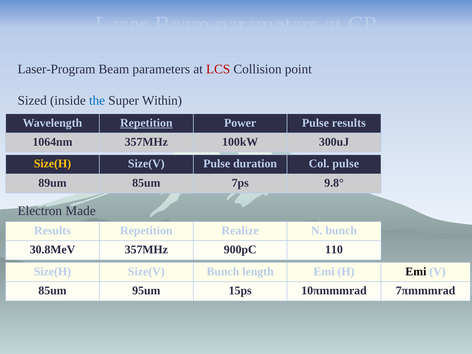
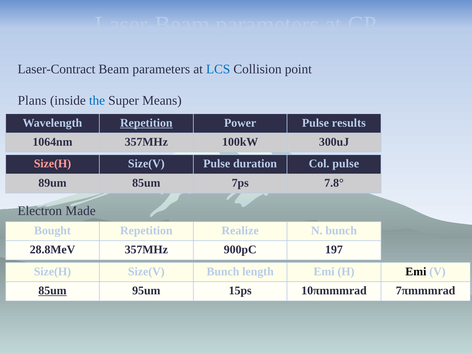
Laser-Program: Laser-Program -> Laser-Contract
LCS colour: red -> blue
Sized: Sized -> Plans
Within: Within -> Means
Size(H at (52, 164) colour: yellow -> pink
9.8°: 9.8° -> 7.8°
Results at (52, 231): Results -> Bought
30.8MeV: 30.8MeV -> 28.8MeV
110: 110 -> 197
85um at (52, 291) underline: none -> present
